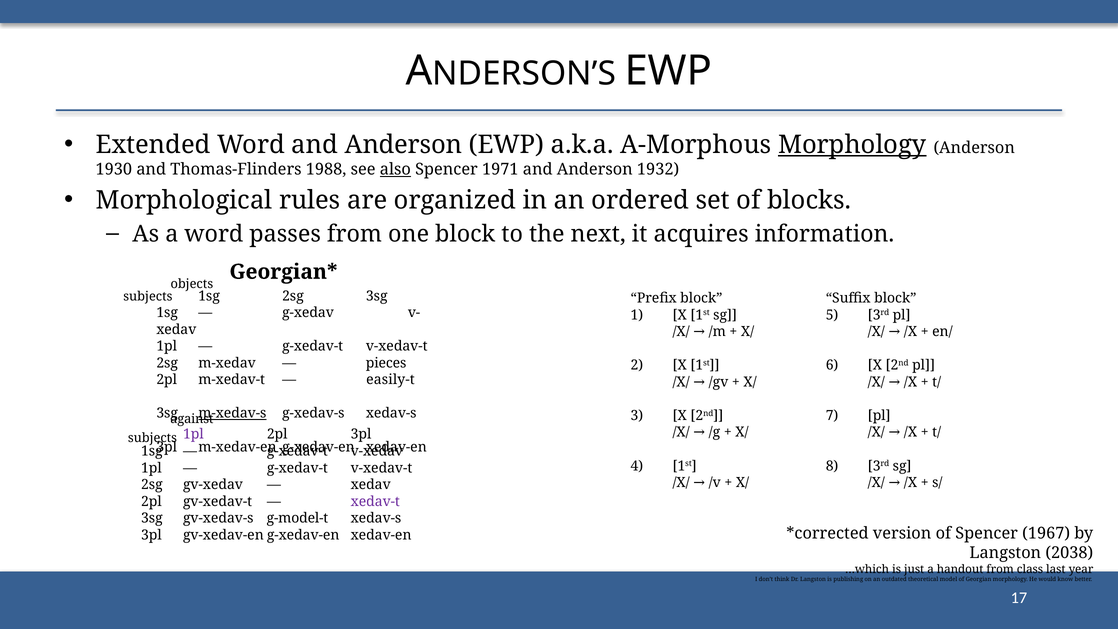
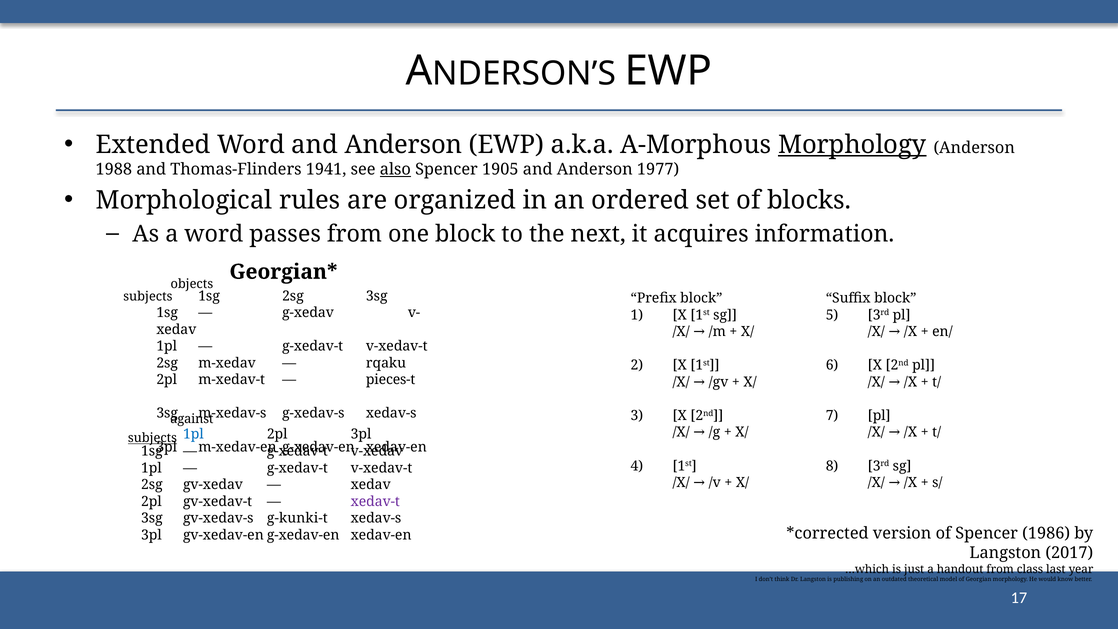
1930: 1930 -> 1988
1988: 1988 -> 1941
1971: 1971 -> 1905
1932: 1932 -> 1977
pieces: pieces -> rqaku
easily-t: easily-t -> pieces-t
m-xedav-s underline: present -> none
1pl at (193, 434) colour: purple -> blue
subjects at (152, 438) underline: none -> present
g-model-t: g-model-t -> g-kunki-t
1967: 1967 -> 1986
2038: 2038 -> 2017
